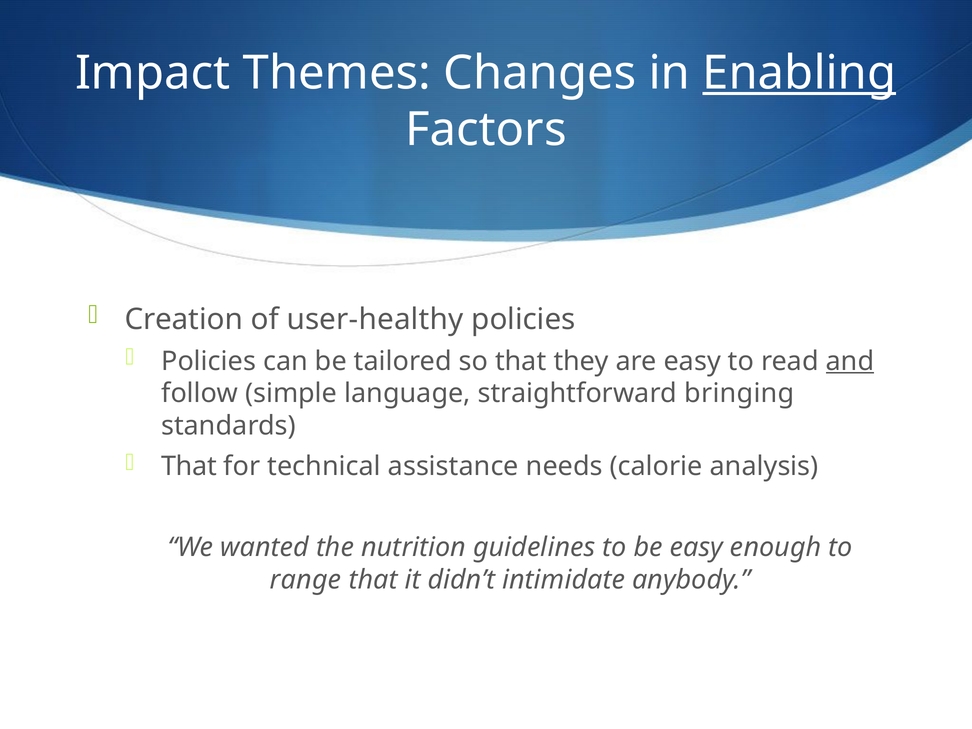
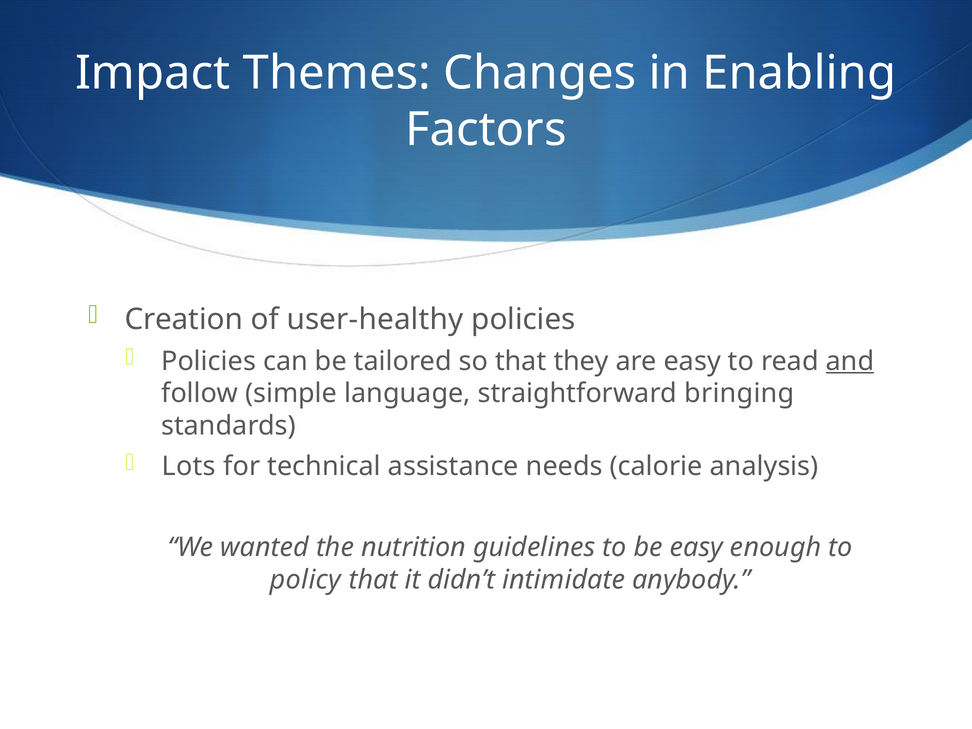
Enabling underline: present -> none
That at (189, 467): That -> Lots
range: range -> policy
